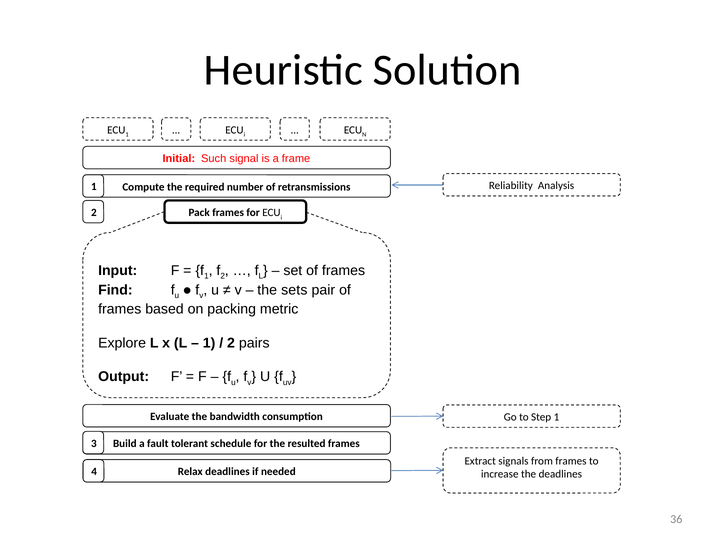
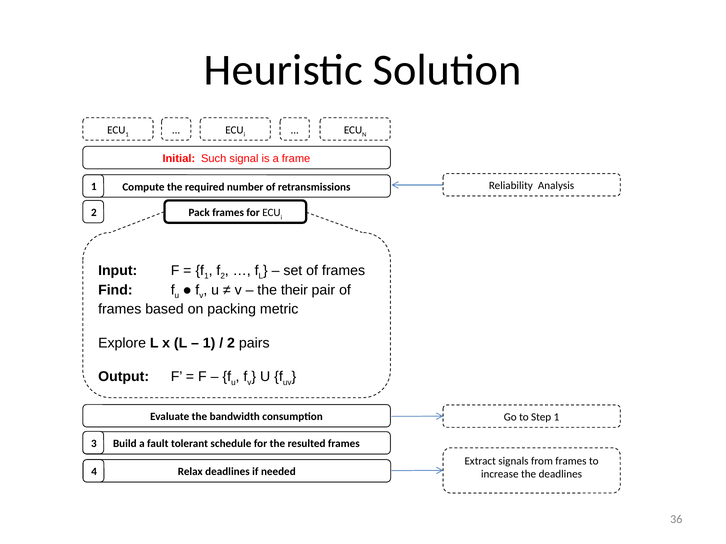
sets: sets -> their
